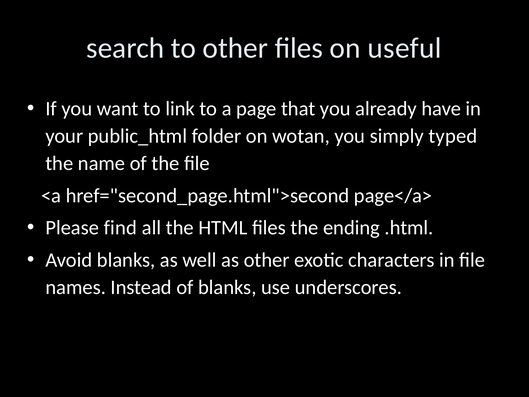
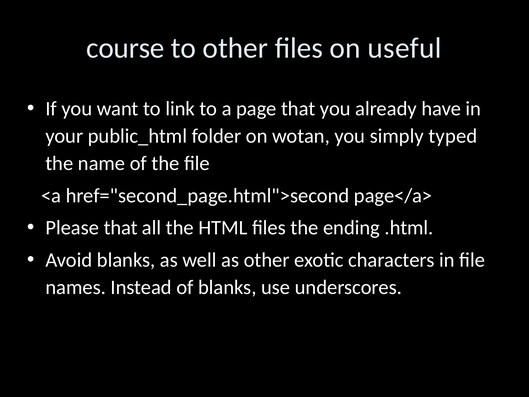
search: search -> course
Please find: find -> that
